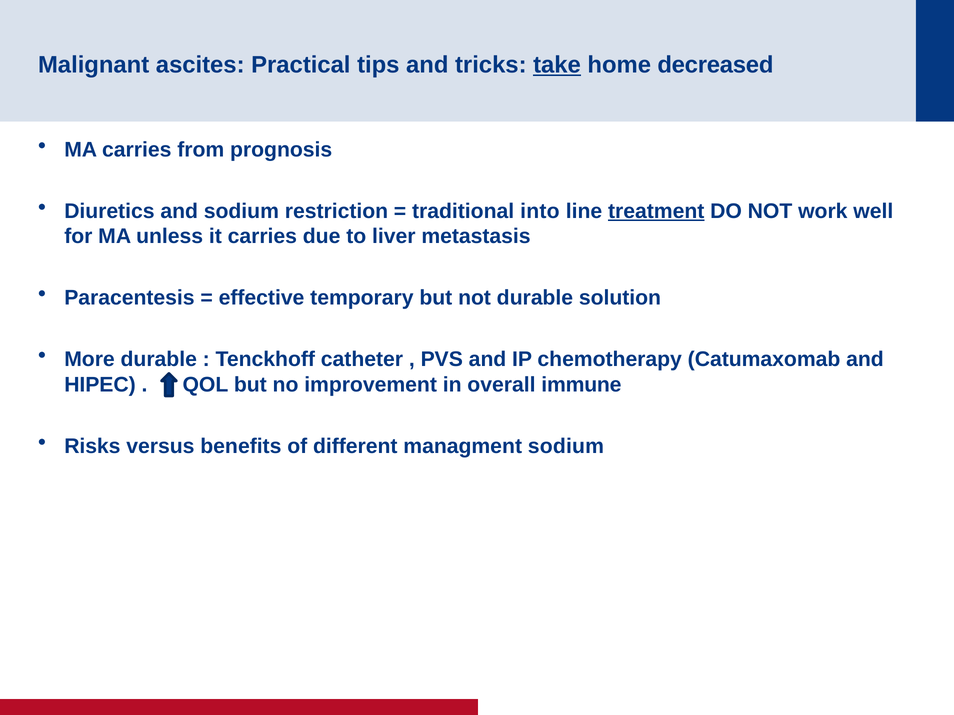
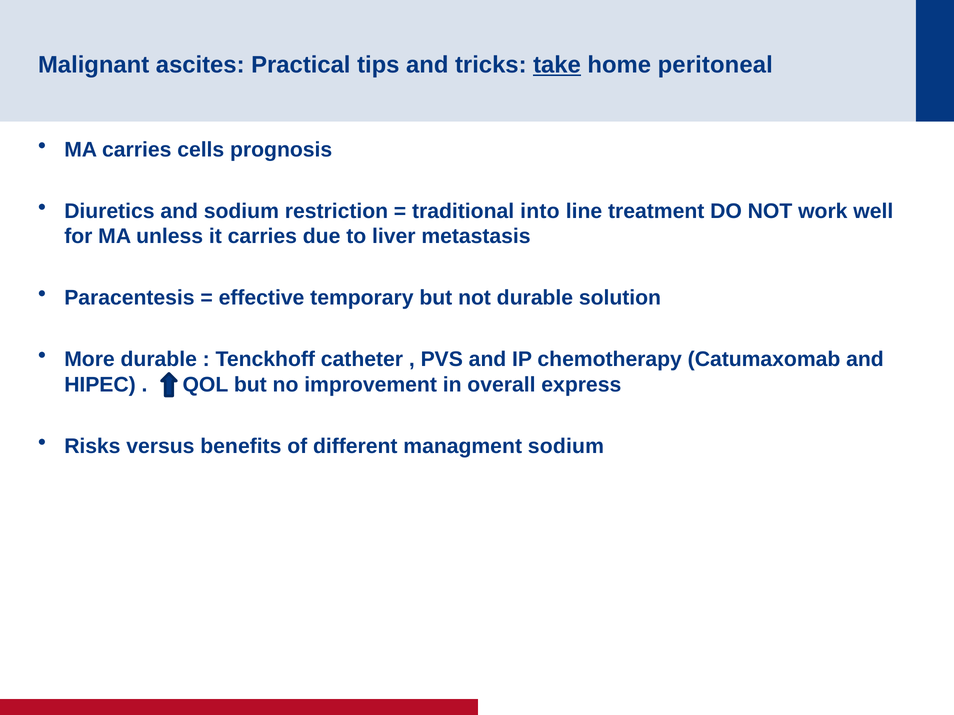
decreased: decreased -> peritoneal
from: from -> cells
treatment underline: present -> none
immune: immune -> express
